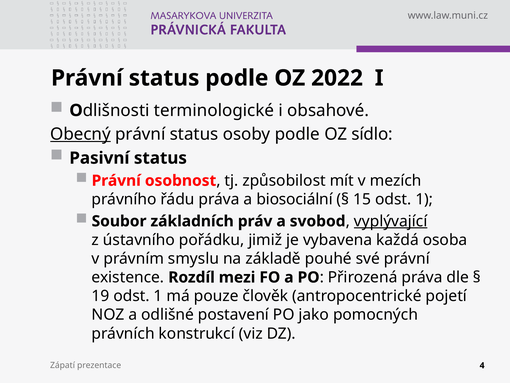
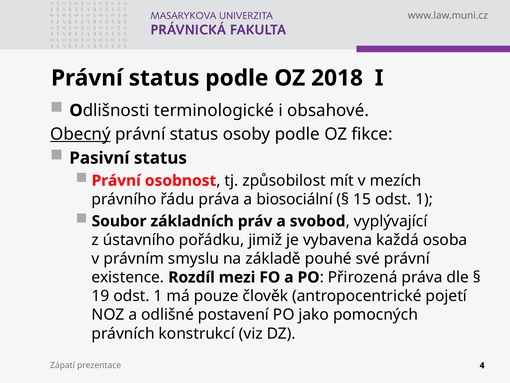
2022: 2022 -> 2018
sídlo: sídlo -> fikce
vyplývající underline: present -> none
